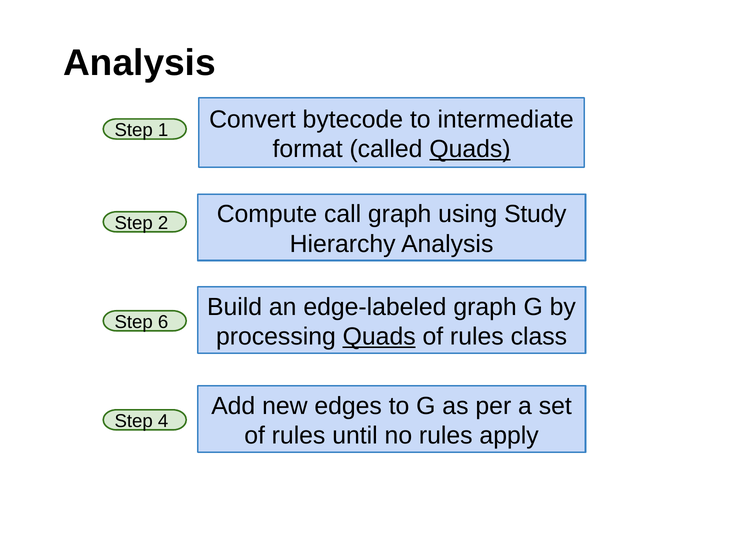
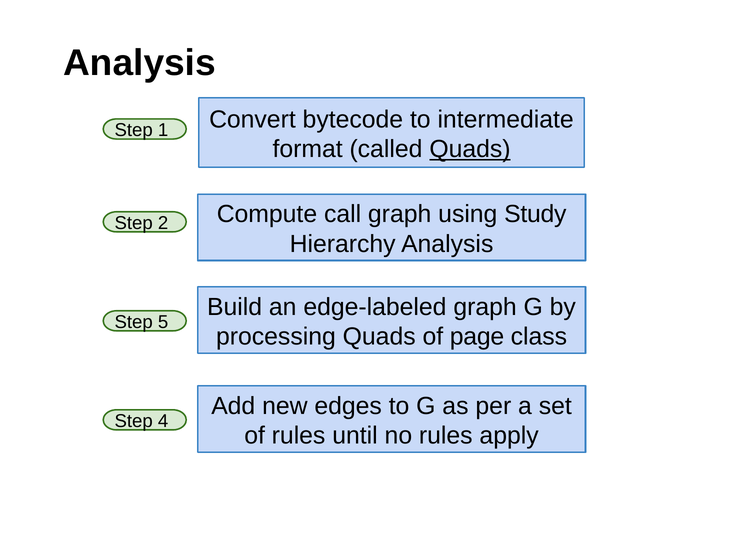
6: 6 -> 5
Quads at (379, 337) underline: present -> none
rules at (477, 337): rules -> page
